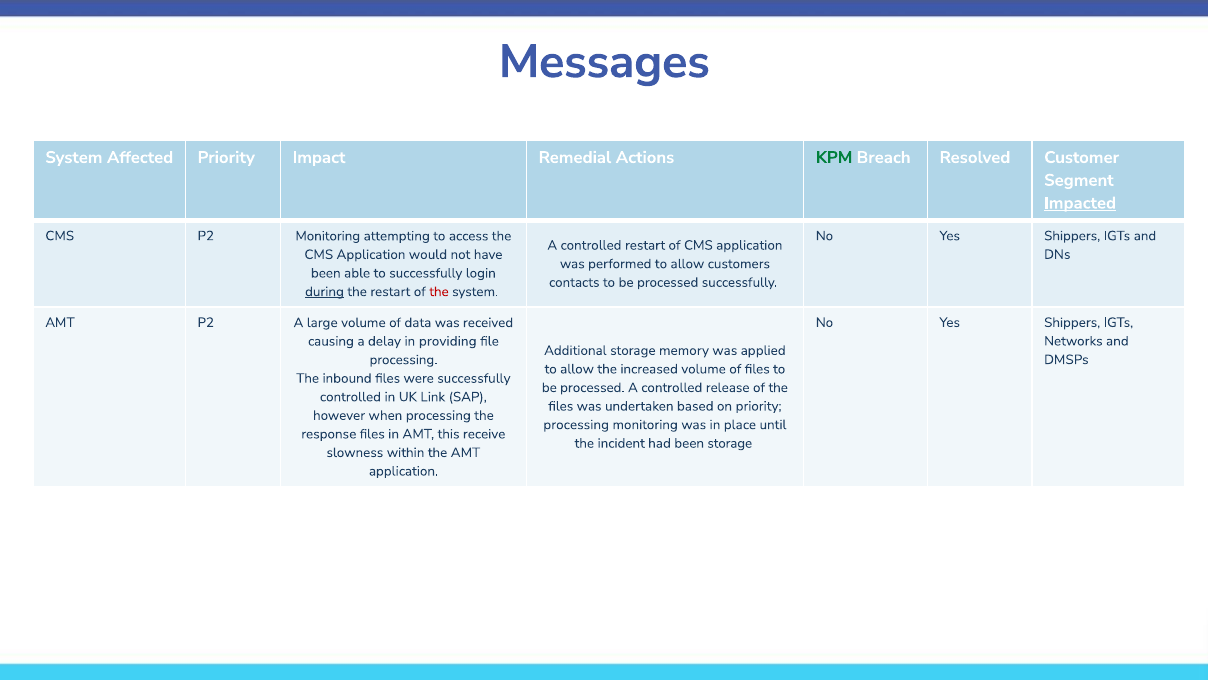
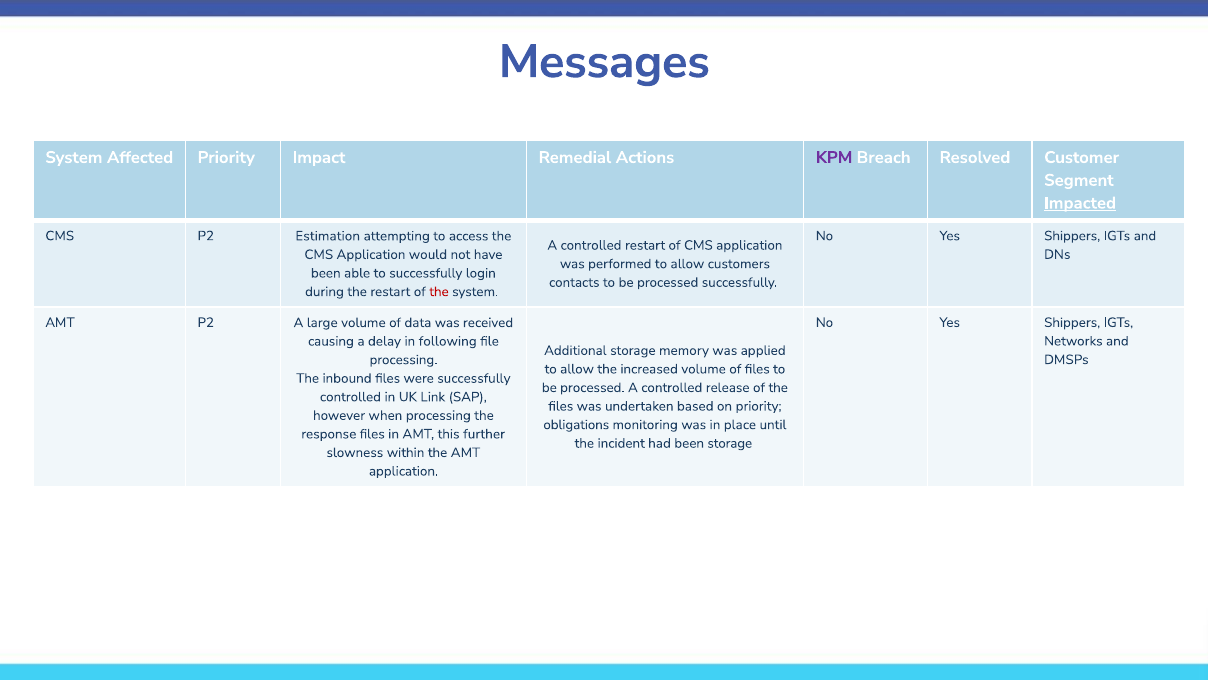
KPM colour: green -> purple
P2 Monitoring: Monitoring -> Estimation
during underline: present -> none
providing: providing -> following
processing at (576, 424): processing -> obligations
receive: receive -> further
